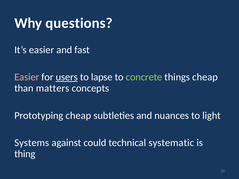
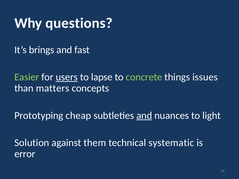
It’s easier: easier -> brings
Easier at (27, 77) colour: pink -> light green
things cheap: cheap -> issues
and at (144, 116) underline: none -> present
Systems: Systems -> Solution
could: could -> them
thing: thing -> error
